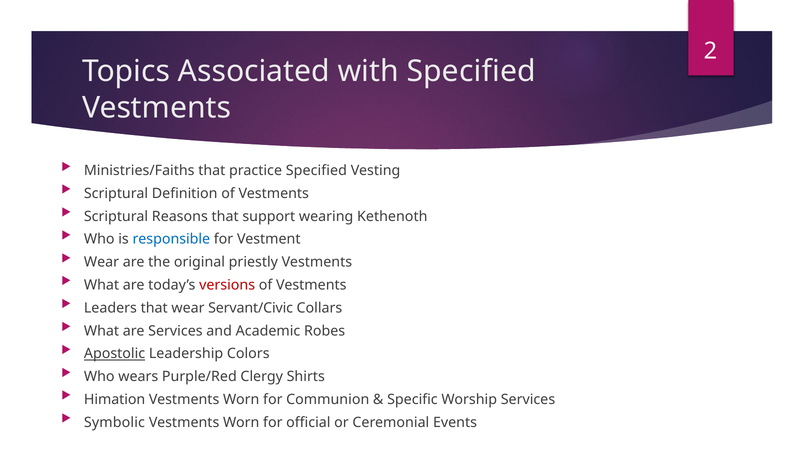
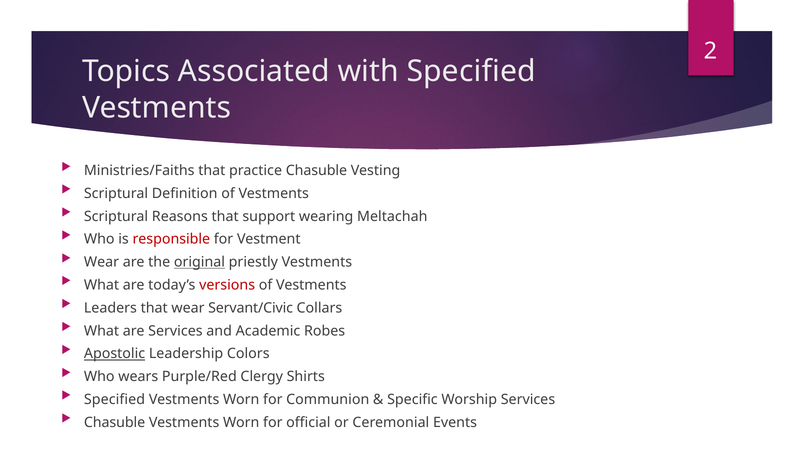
practice Specified: Specified -> Chasuble
Kethenoth: Kethenoth -> Meltachah
responsible colour: blue -> red
original underline: none -> present
Himation at (115, 400): Himation -> Specified
Symbolic at (114, 423): Symbolic -> Chasuble
